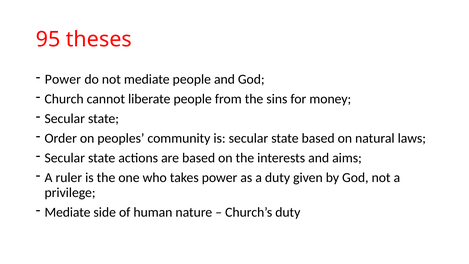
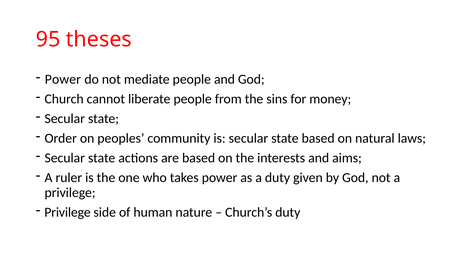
Mediate at (68, 212): Mediate -> Privilege
